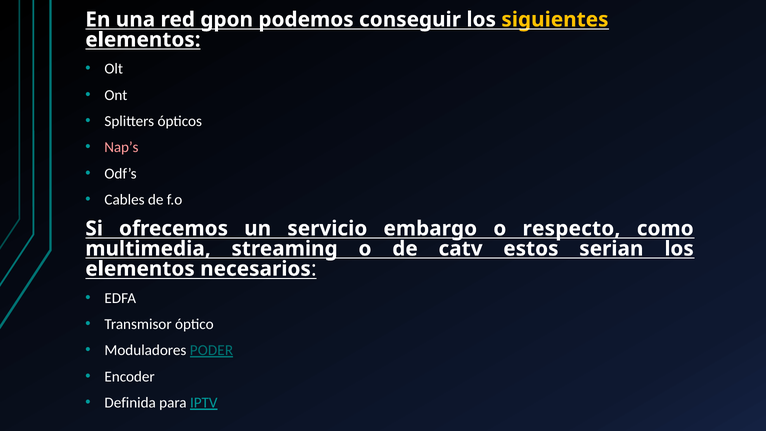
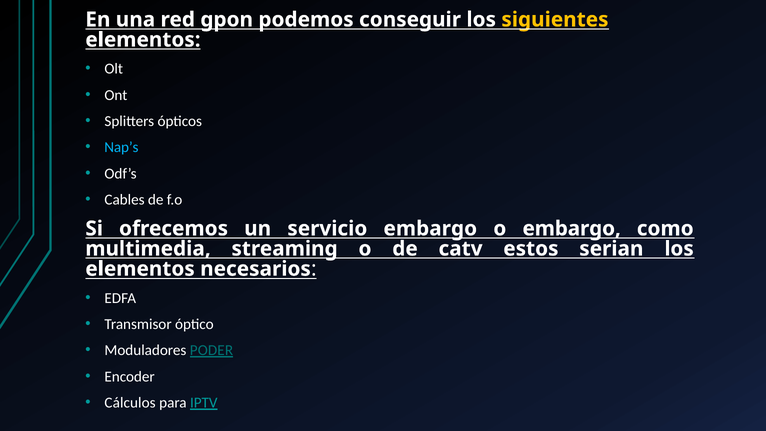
Nap’s colour: pink -> light blue
o respecto: respecto -> embargo
Definida: Definida -> Cálculos
